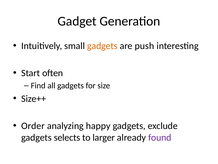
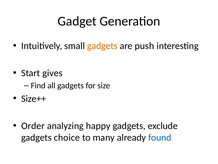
often: often -> gives
selects: selects -> choice
larger: larger -> many
found colour: purple -> blue
